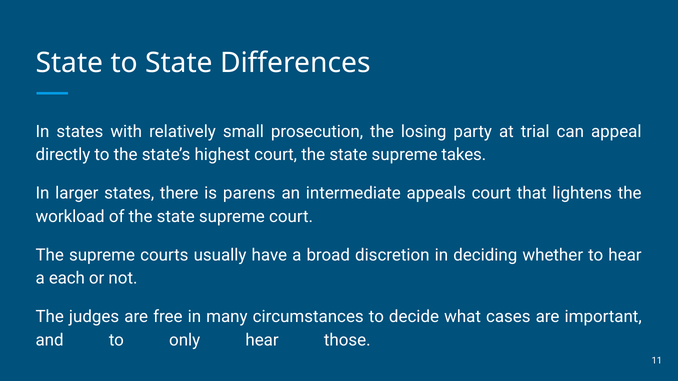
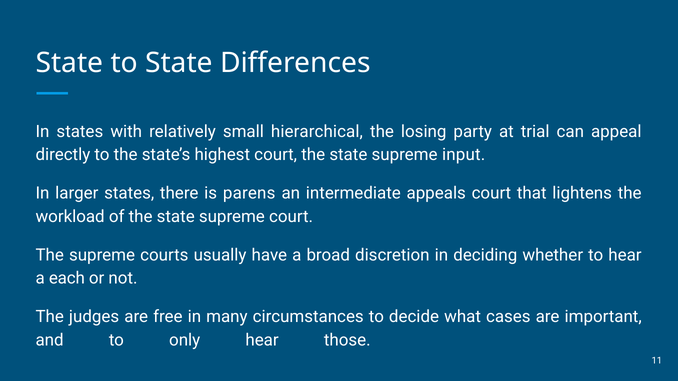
prosecution: prosecution -> hierarchical
takes: takes -> input
